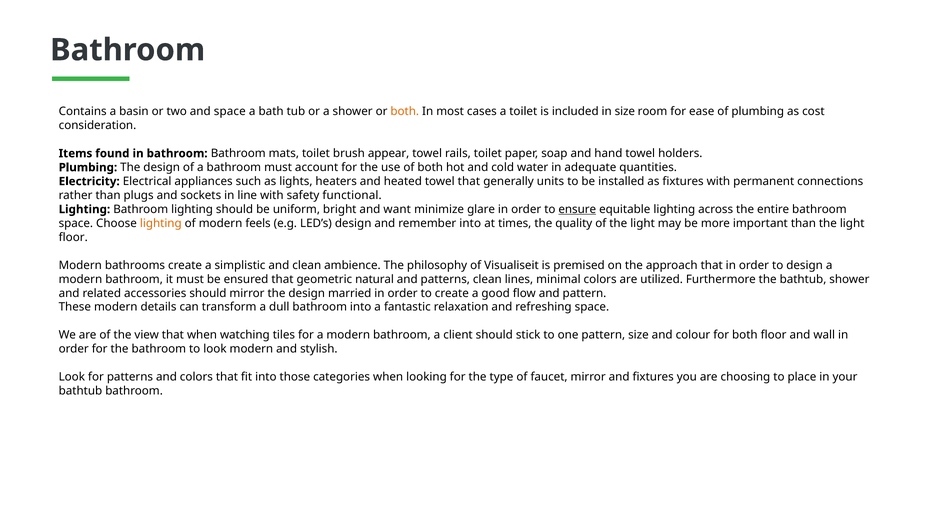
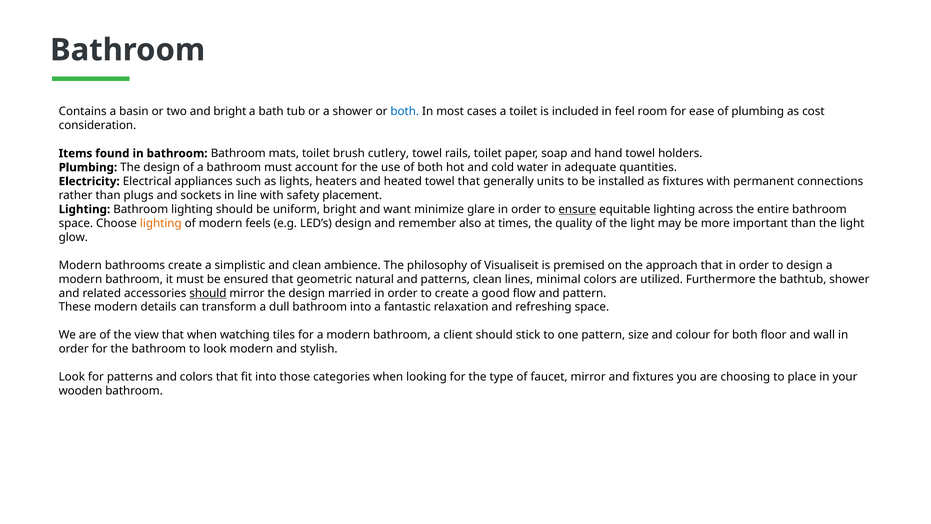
and space: space -> bright
both at (405, 111) colour: orange -> blue
in size: size -> feel
appear: appear -> cutlery
functional: functional -> placement
remember into: into -> also
floor at (73, 237): floor -> glow
should at (208, 293) underline: none -> present
bathtub at (80, 391): bathtub -> wooden
